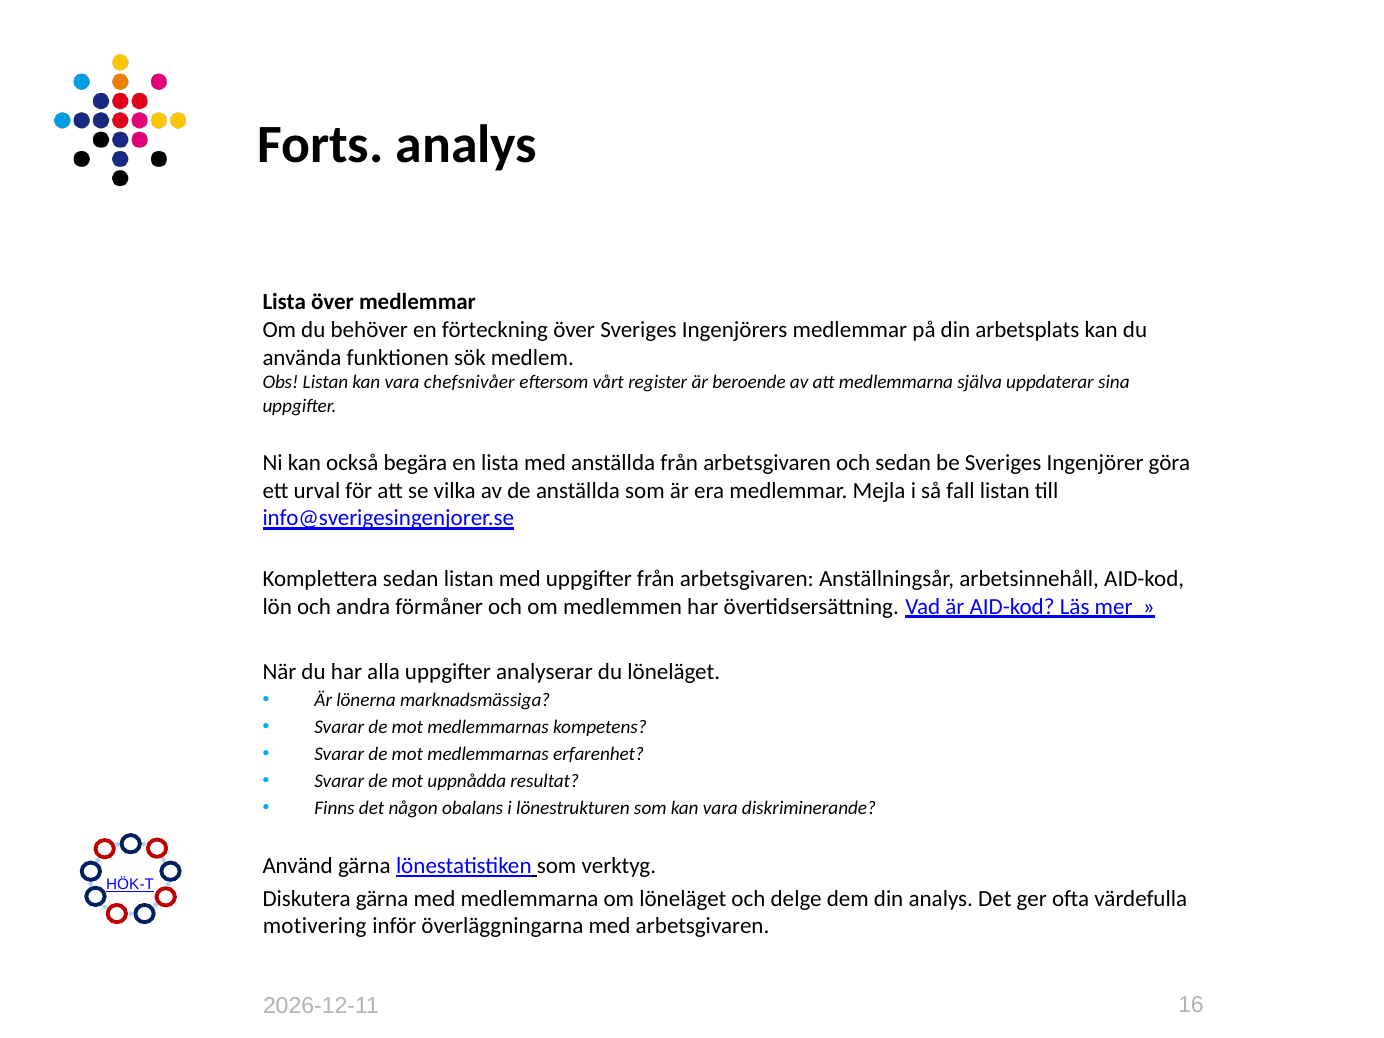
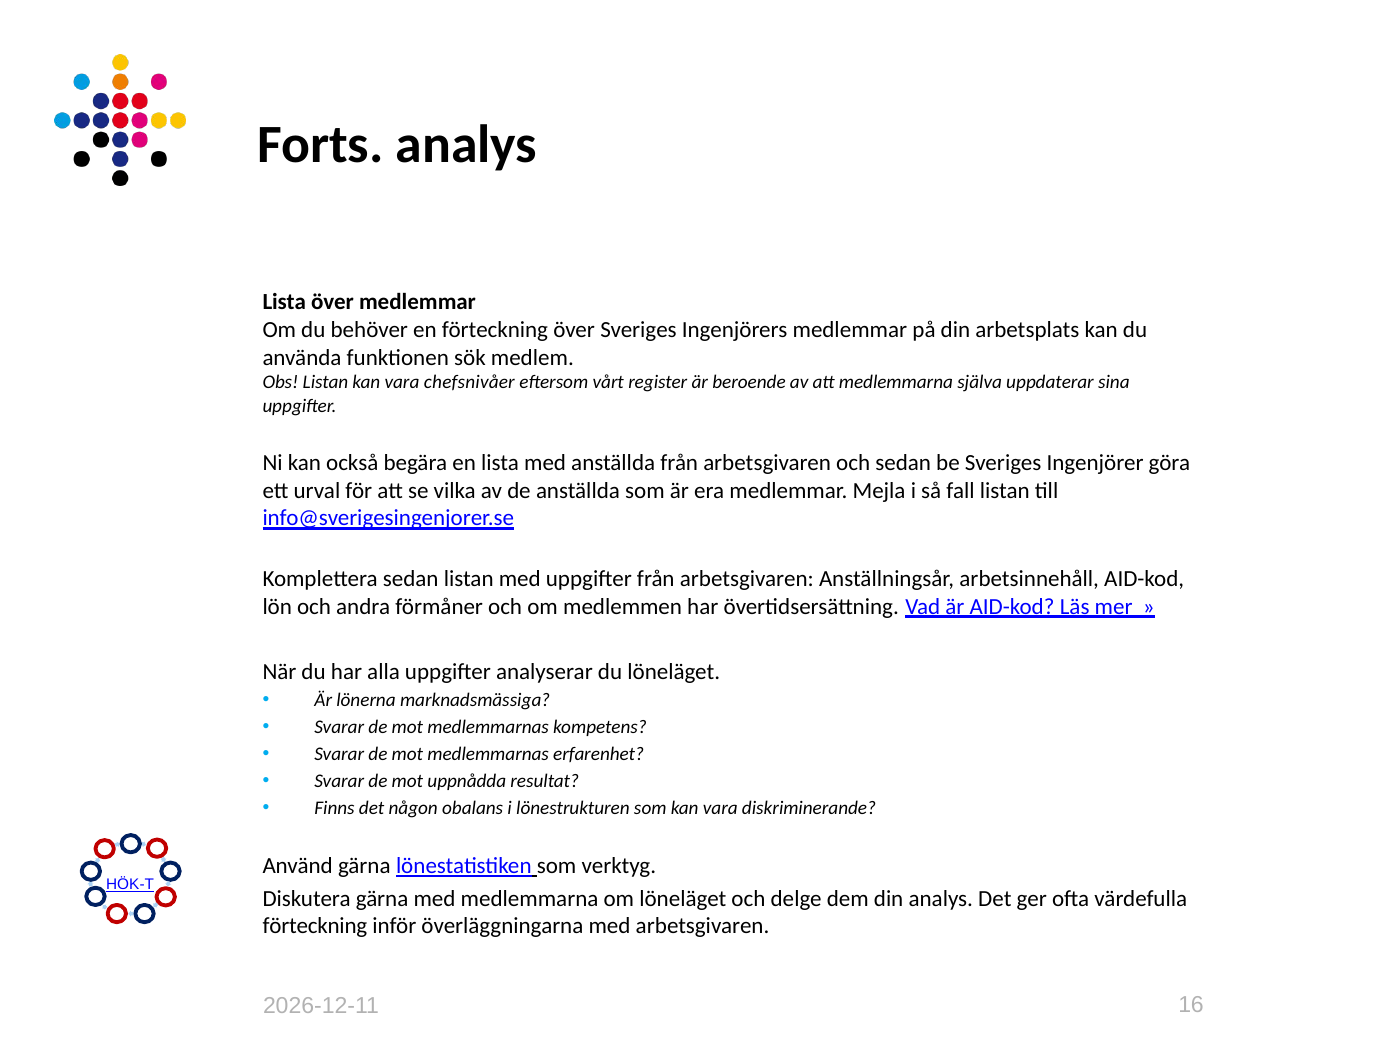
motivering at (315, 926): motivering -> förteckning
